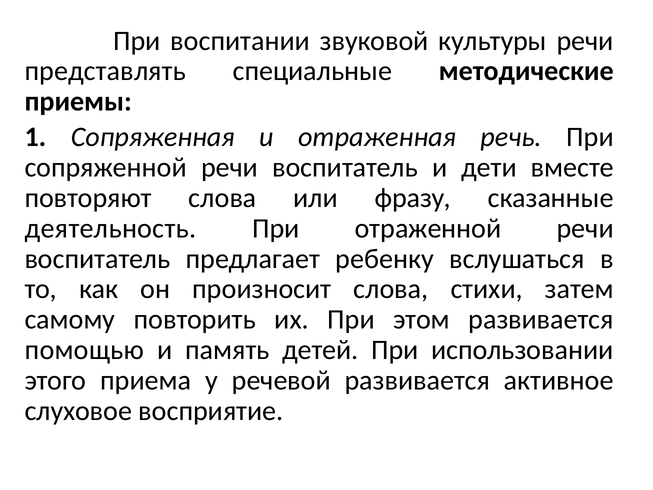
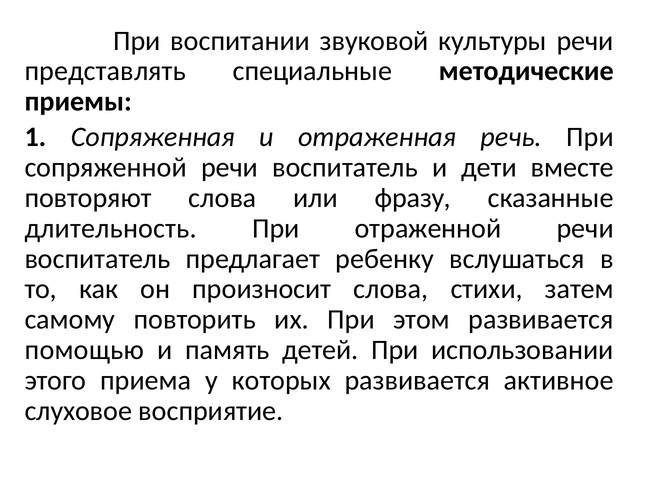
деятельность: деятельность -> длительность
речевой: речевой -> которых
